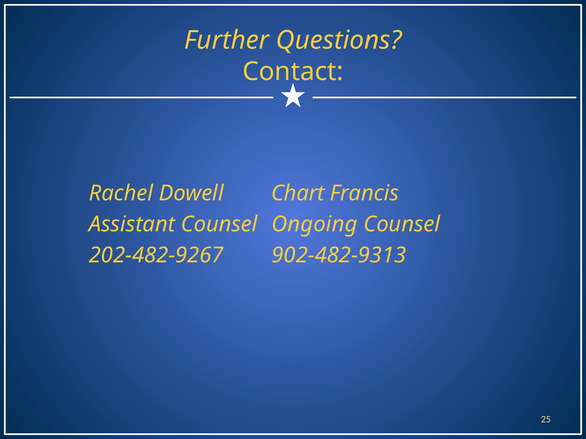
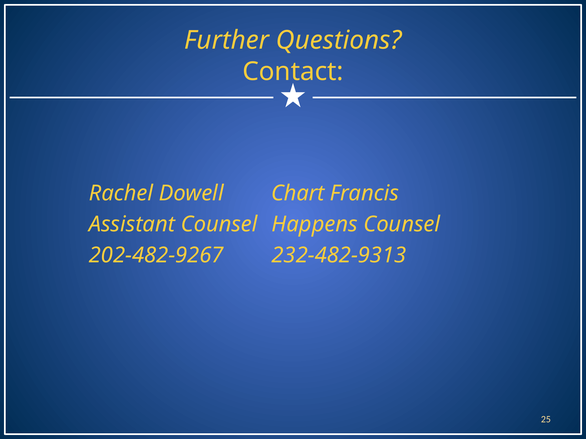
Ongoing: Ongoing -> Happens
902-482-9313: 902-482-9313 -> 232-482-9313
